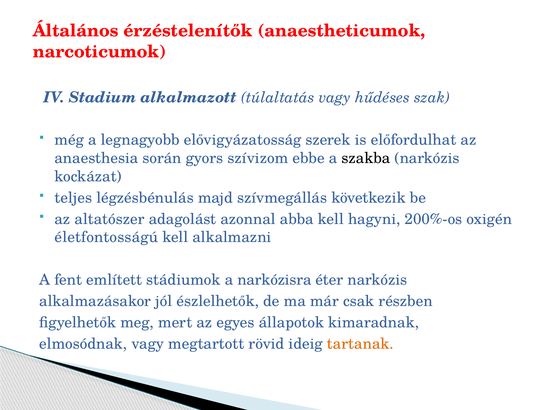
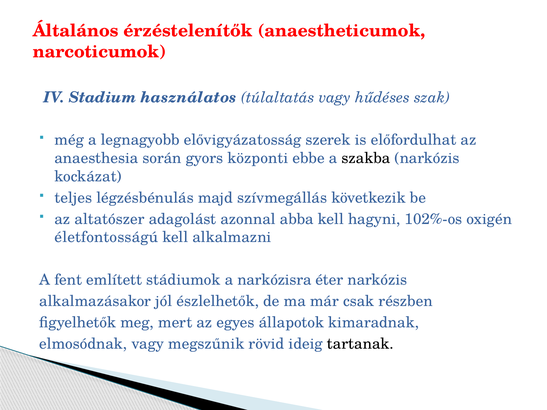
alkalmazott: alkalmazott -> használatos
szívizom: szívizom -> központi
200%-os: 200%-os -> 102%-os
megtartott: megtartott -> megszűnik
tartanak colour: orange -> black
